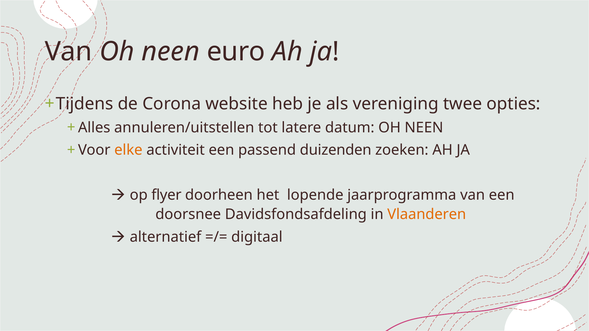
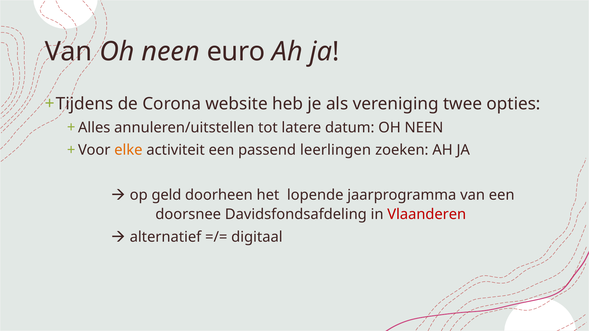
duizenden: duizenden -> leerlingen
flyer: flyer -> geld
Vlaanderen colour: orange -> red
